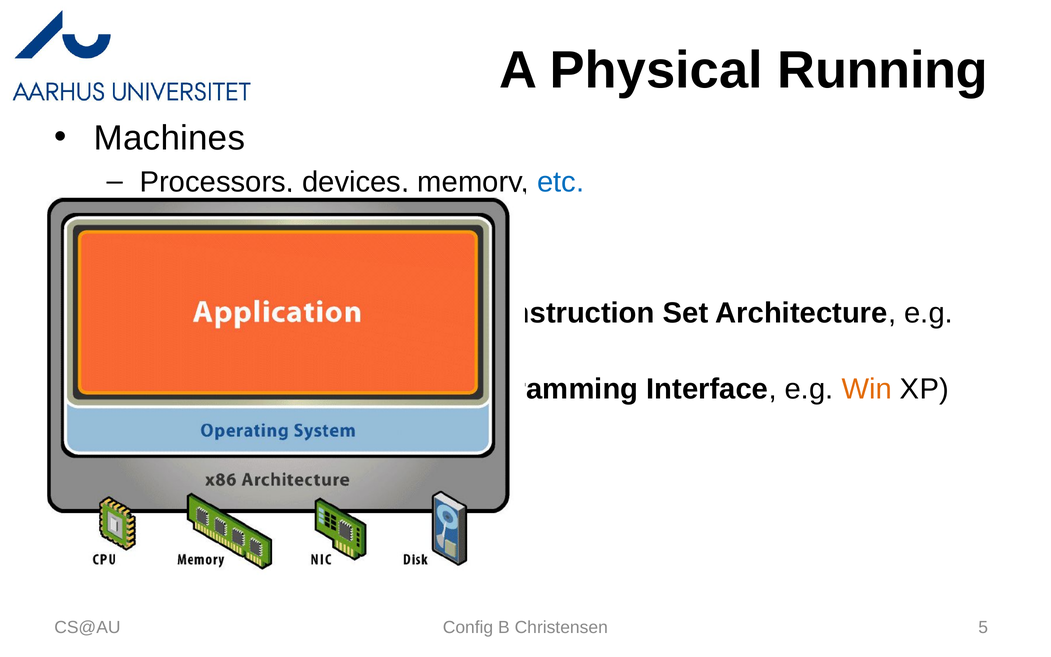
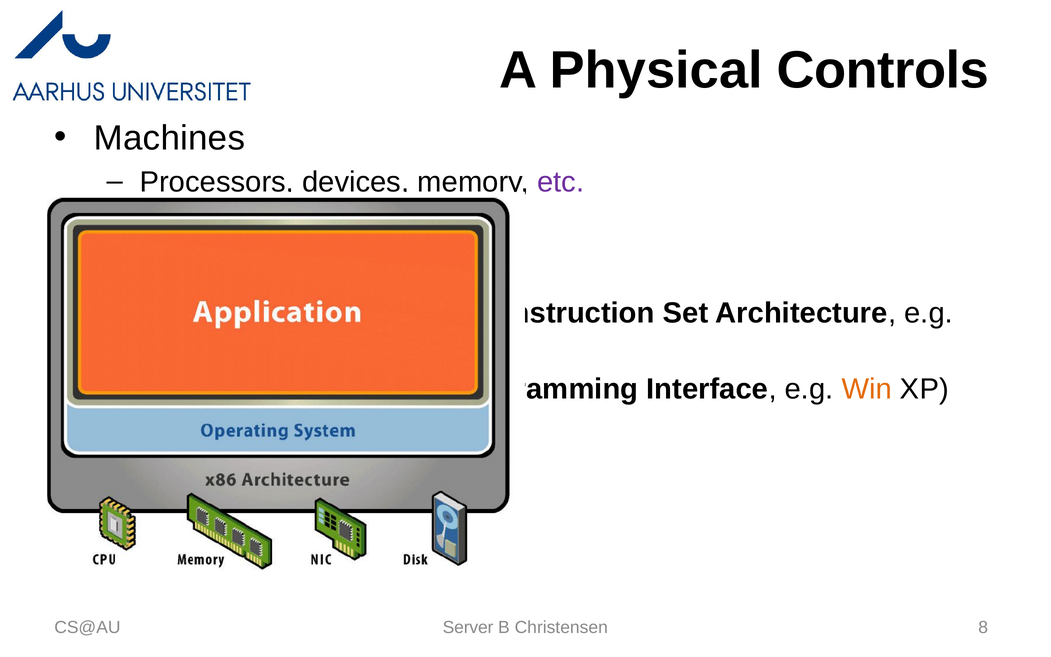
Physical Running: Running -> Controls
etc colour: blue -> purple
Config: Config -> Server
5: 5 -> 8
